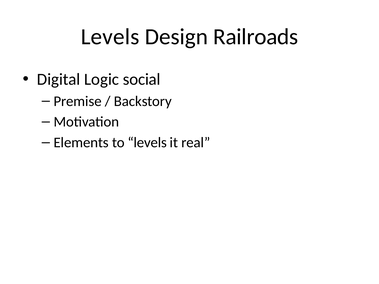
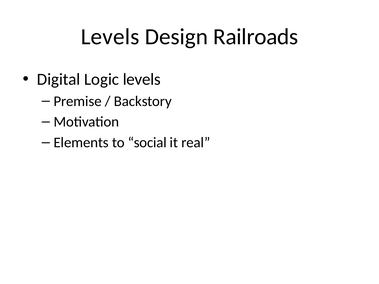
Logic social: social -> levels
to levels: levels -> social
